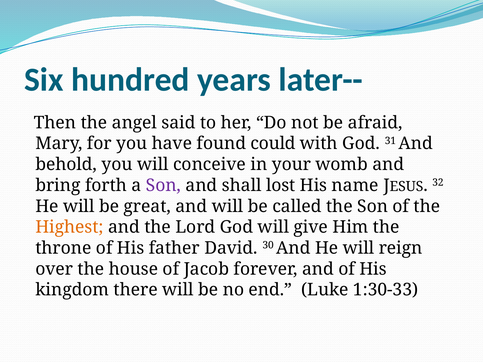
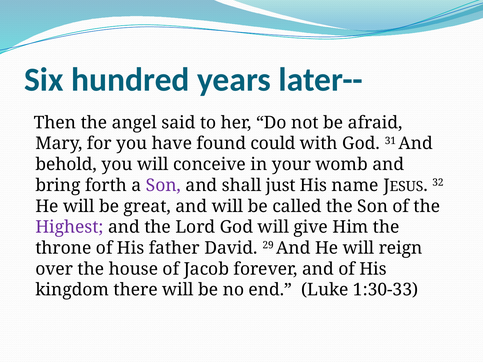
lost: lost -> just
Highest colour: orange -> purple
30: 30 -> 29
